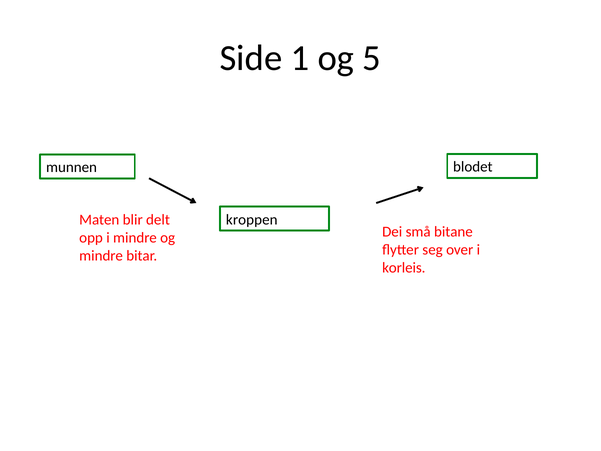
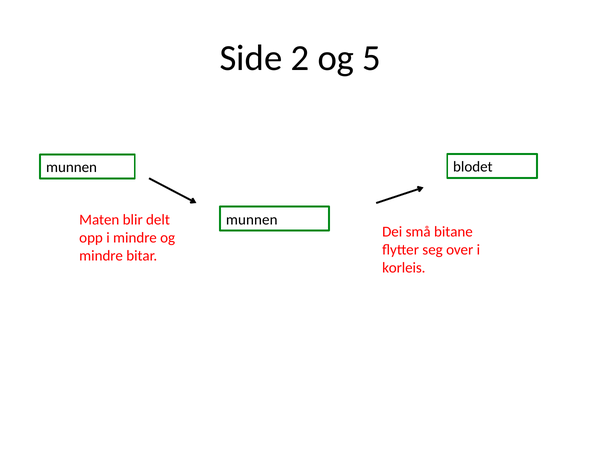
1: 1 -> 2
kroppen at (252, 219): kroppen -> munnen
